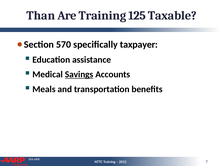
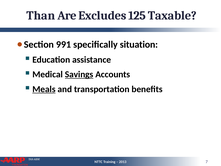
Are Training: Training -> Excludes
570: 570 -> 991
taxpayer: taxpayer -> situation
Meals underline: none -> present
